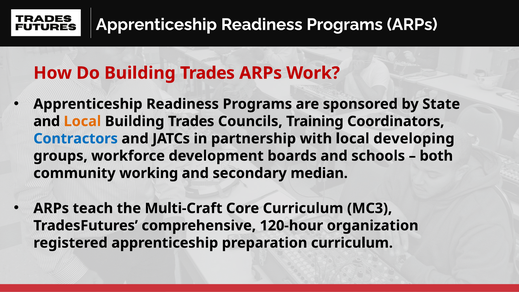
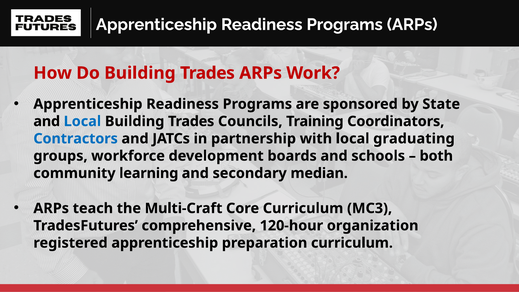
Local at (82, 121) colour: orange -> blue
developing: developing -> graduating
working: working -> learning
